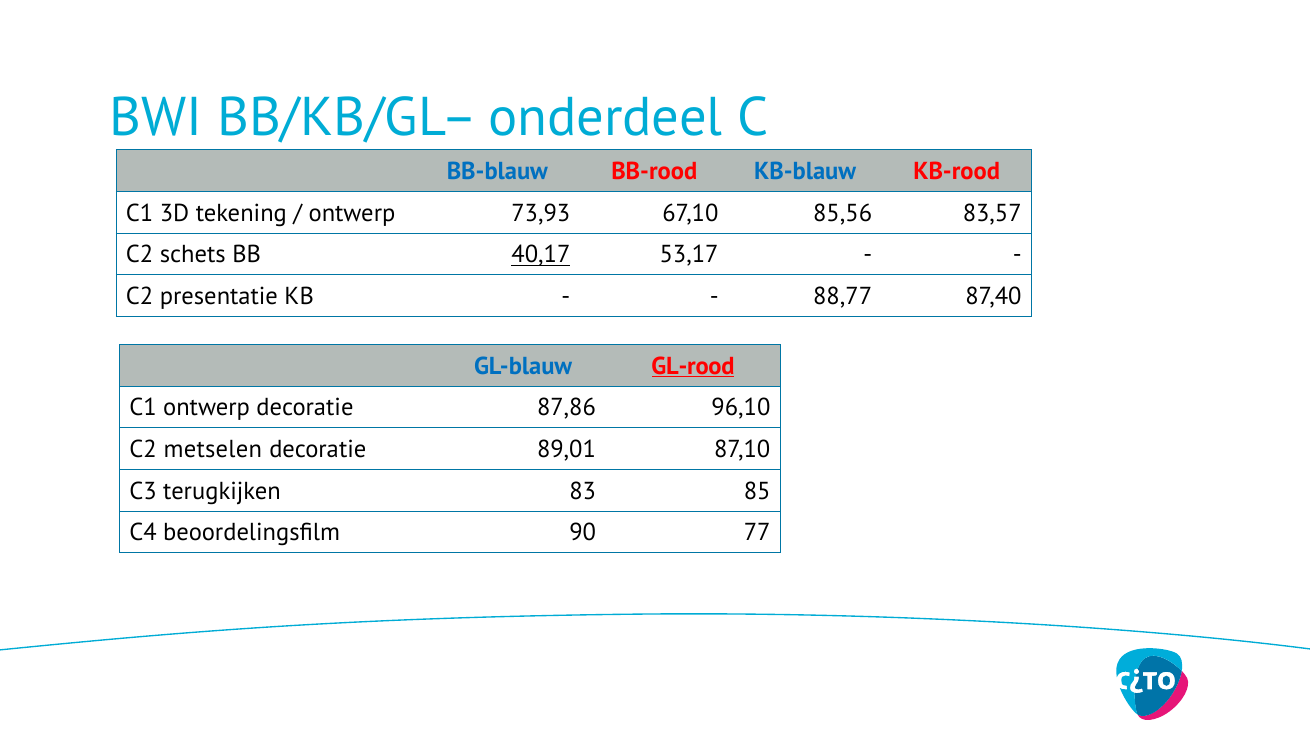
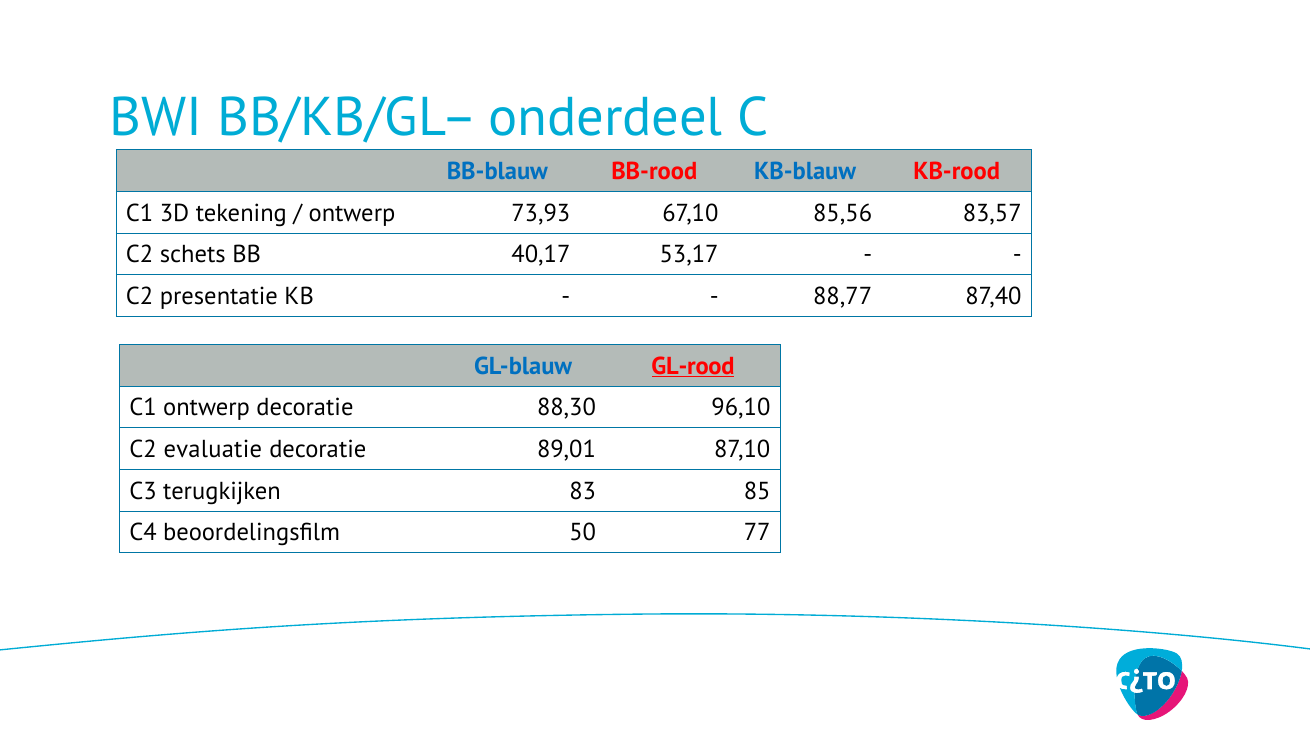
40,17 underline: present -> none
87,86: 87,86 -> 88,30
metselen: metselen -> evaluatie
90: 90 -> 50
